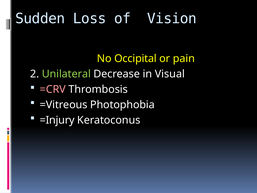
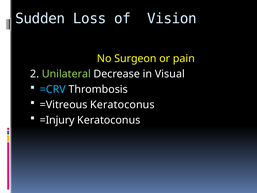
Occipital: Occipital -> Surgeon
=CRV colour: pink -> light blue
=Vitreous Photophobia: Photophobia -> Keratoconus
